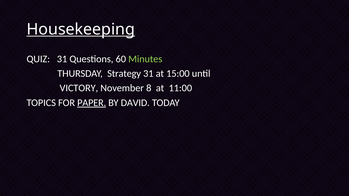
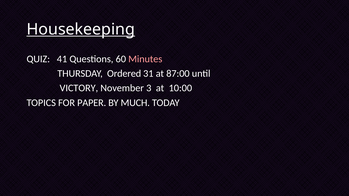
QUIZ 31: 31 -> 41
Minutes colour: light green -> pink
Strategy: Strategy -> Ordered
15:00: 15:00 -> 87:00
8: 8 -> 3
11:00: 11:00 -> 10:00
PAPER underline: present -> none
DAVID: DAVID -> MUCH
